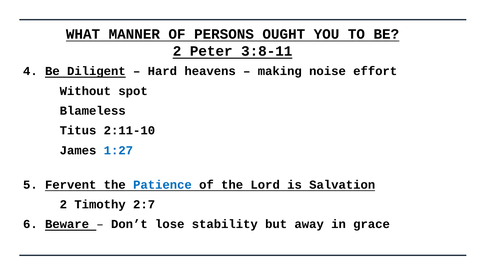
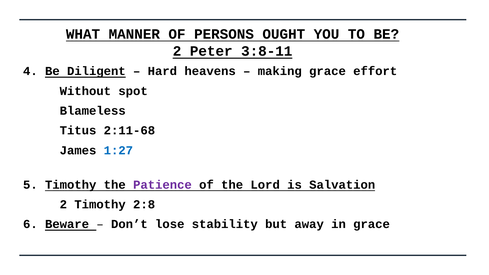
making noise: noise -> grace
2:11-10: 2:11-10 -> 2:11-68
5 Fervent: Fervent -> Timothy
Patience colour: blue -> purple
2:7: 2:7 -> 2:8
